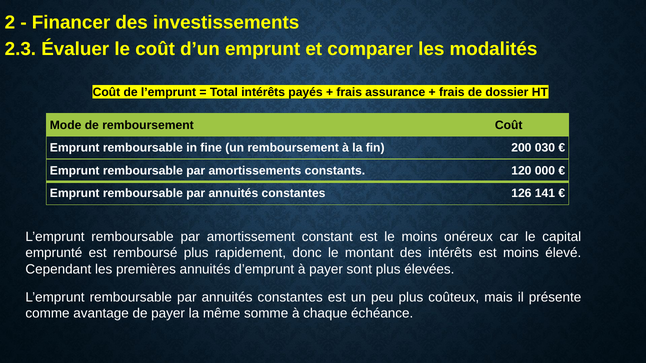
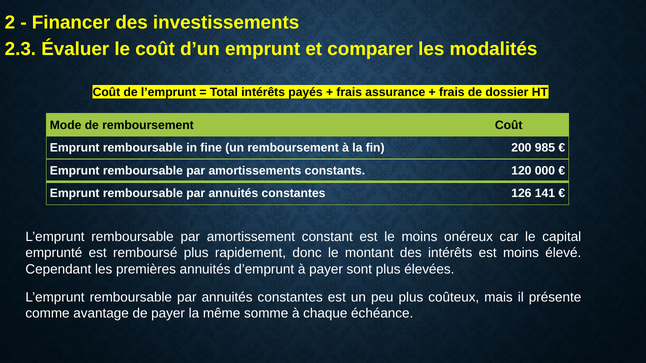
030: 030 -> 985
